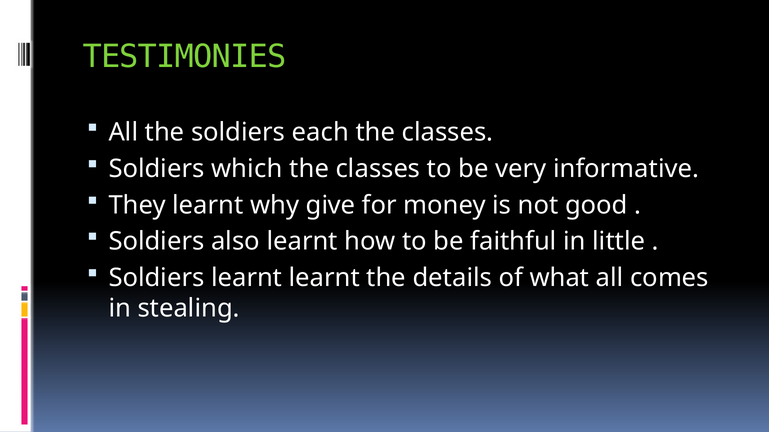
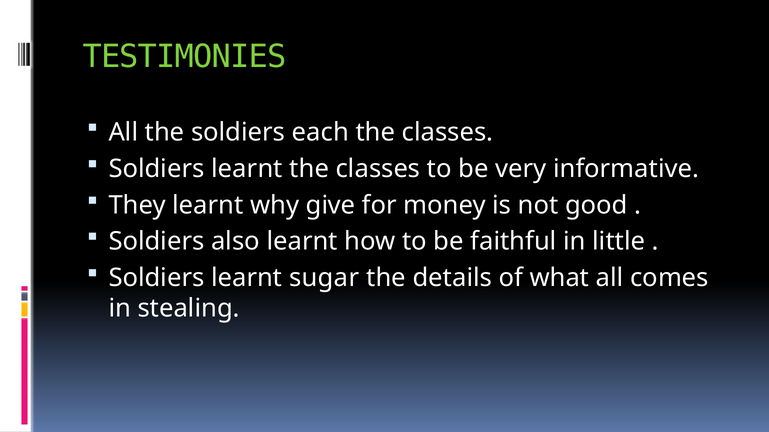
which at (247, 169): which -> learnt
learnt learnt: learnt -> sugar
